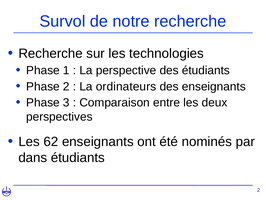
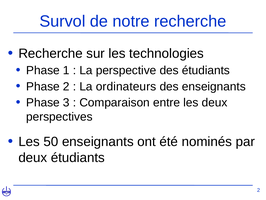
62: 62 -> 50
dans at (33, 157): dans -> deux
